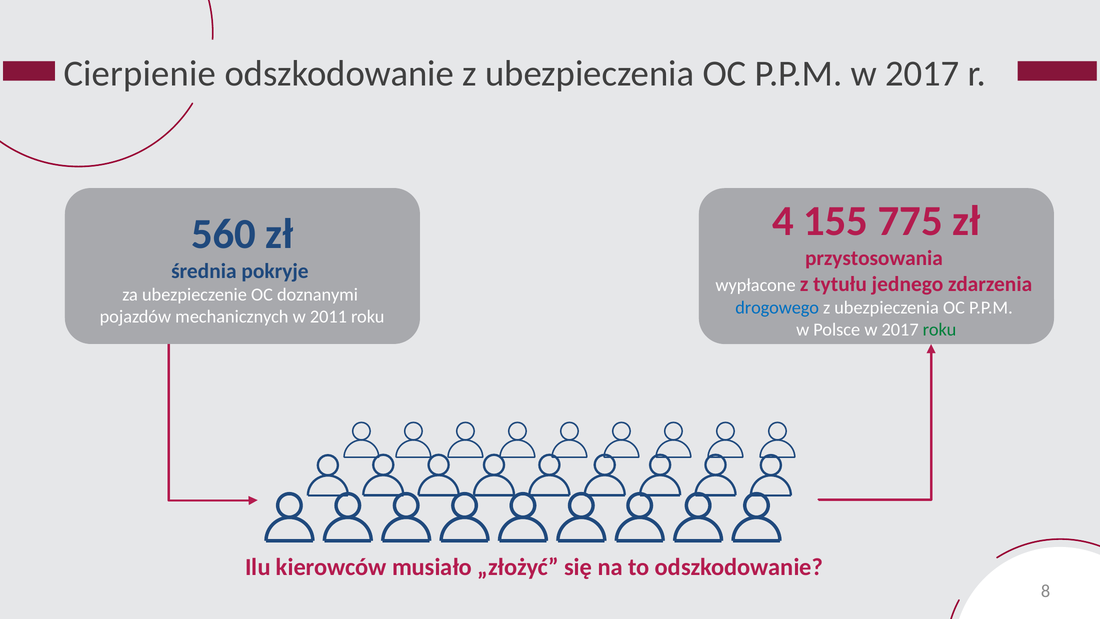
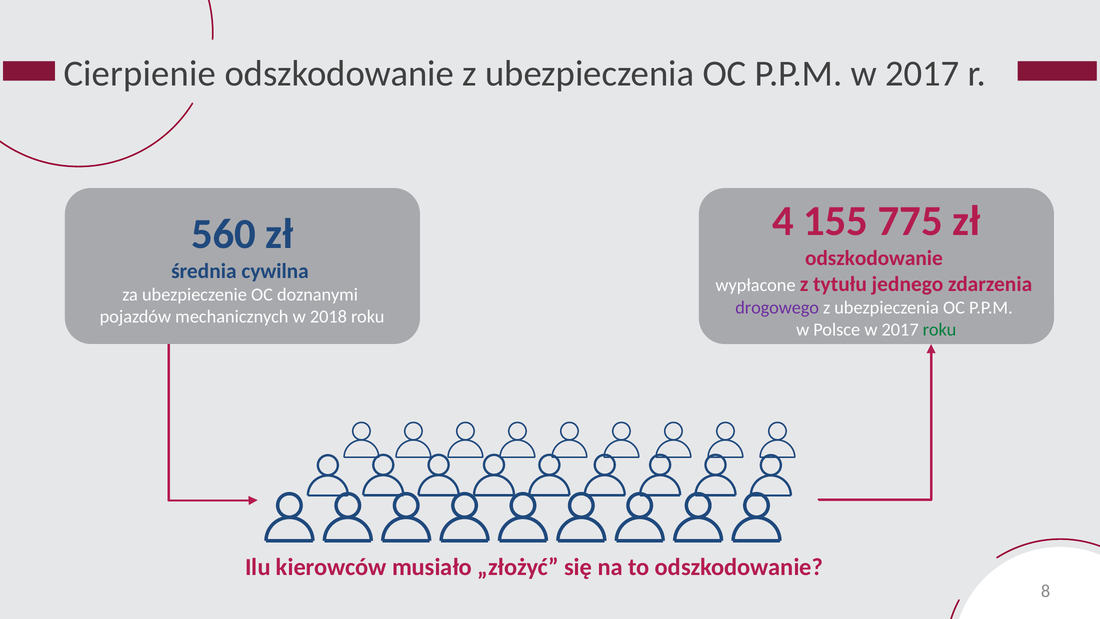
przystosowania at (874, 258): przystosowania -> odszkodowanie
pokryje: pokryje -> cywilna
drogowego colour: blue -> purple
2011: 2011 -> 2018
